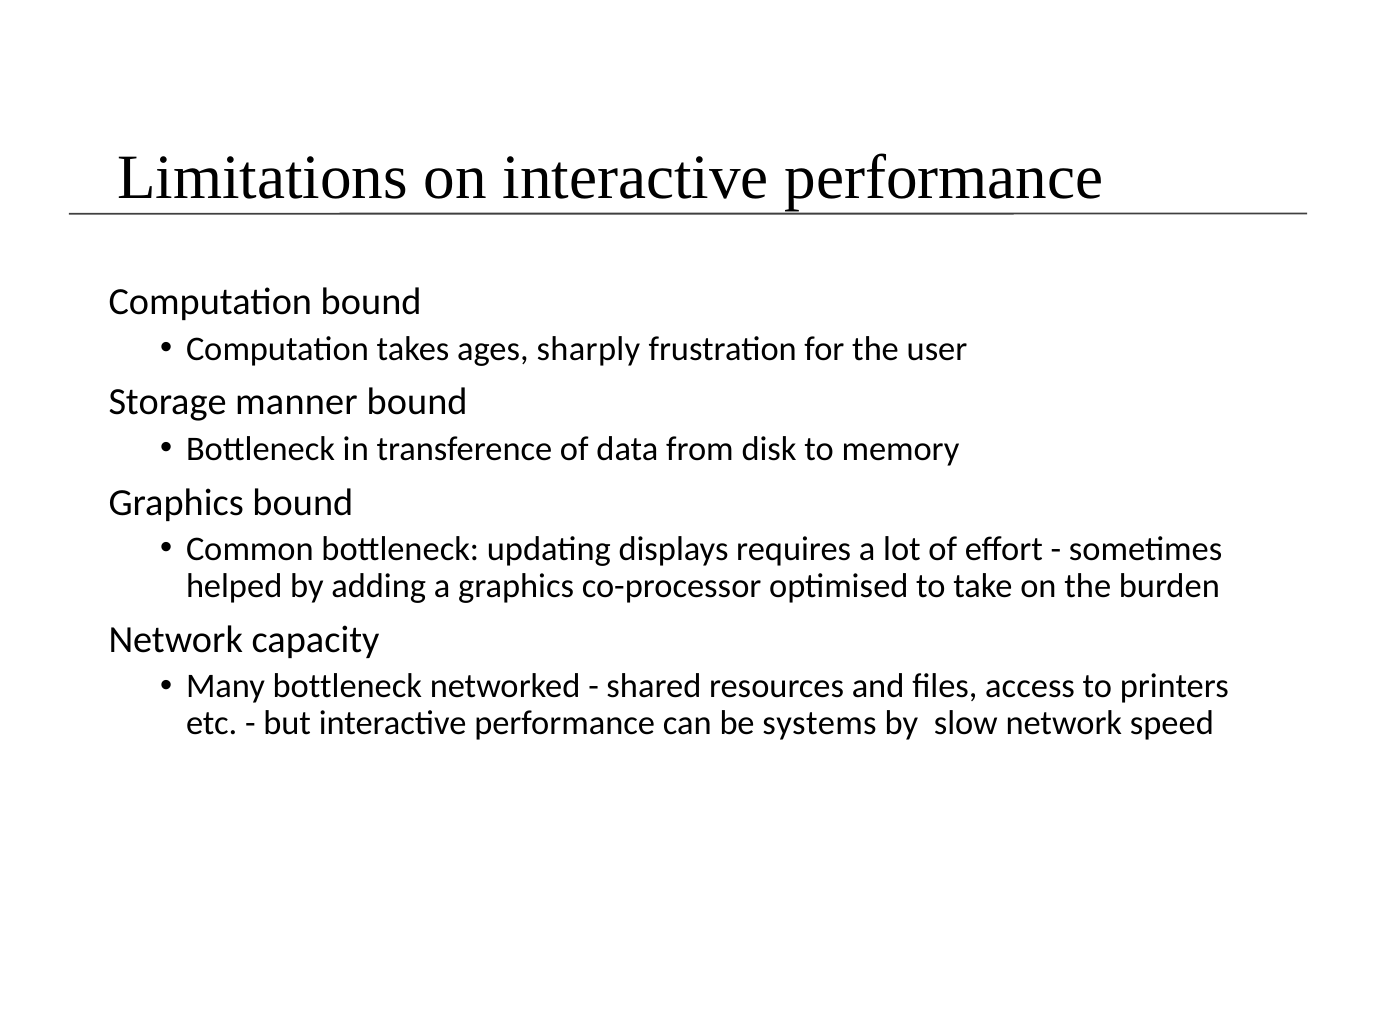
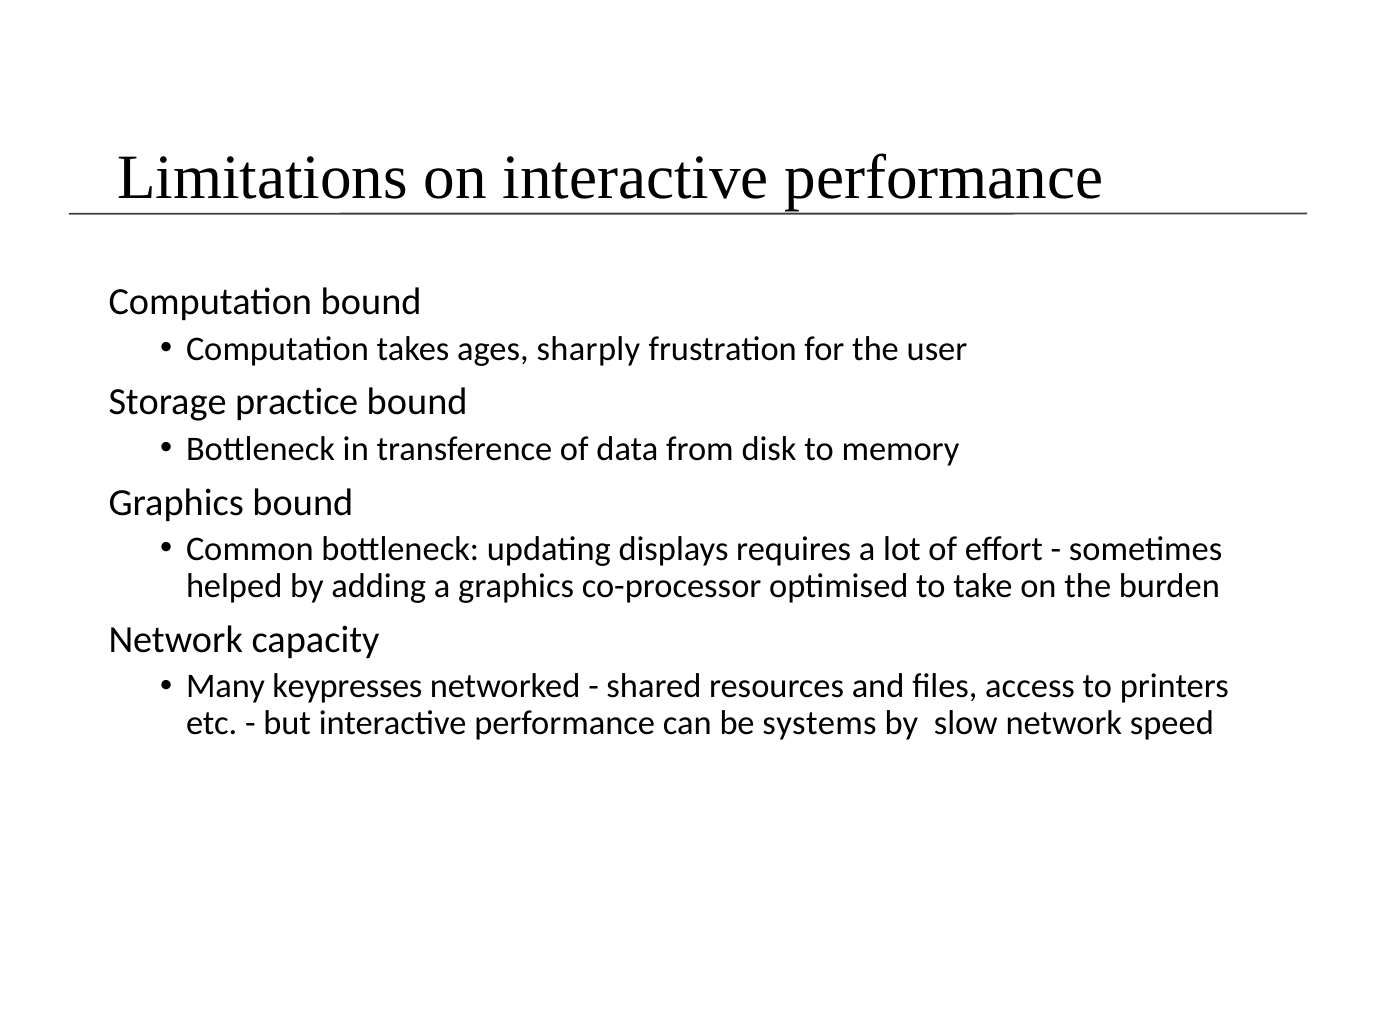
manner: manner -> practice
Many bottleneck: bottleneck -> keypresses
